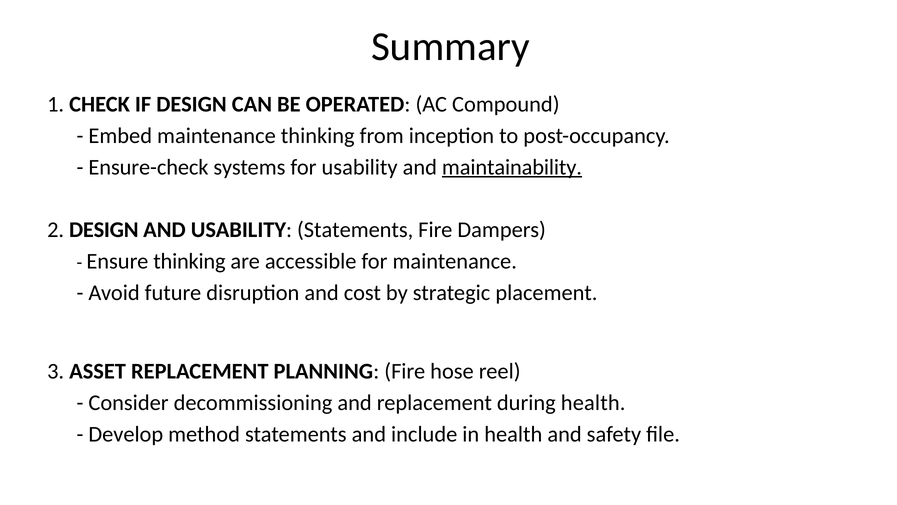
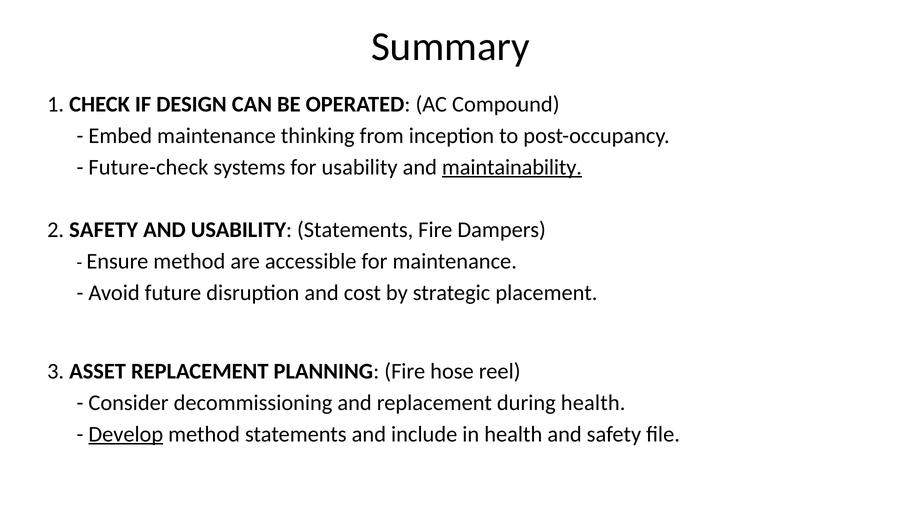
Ensure-check: Ensure-check -> Future-check
2 DESIGN: DESIGN -> SAFETY
Ensure thinking: thinking -> method
Develop underline: none -> present
